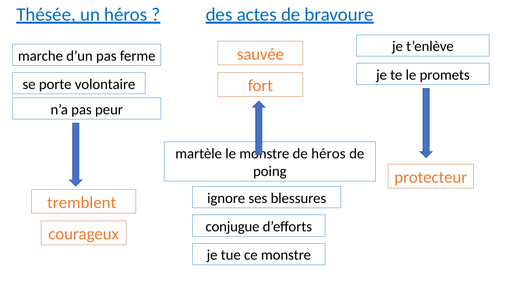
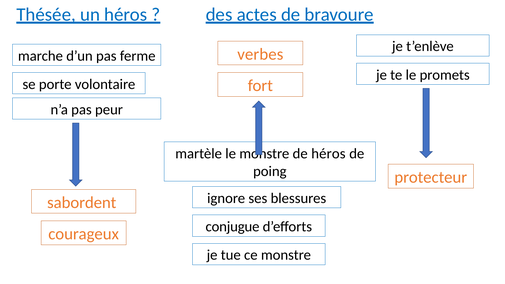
sauvée: sauvée -> verbes
tremblent: tremblent -> sabordent
